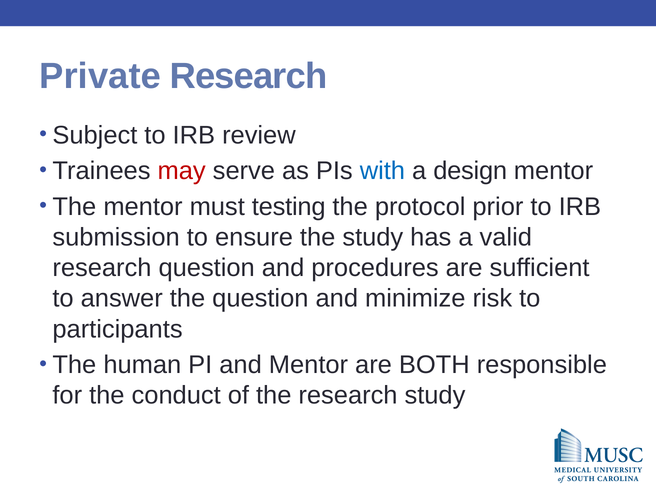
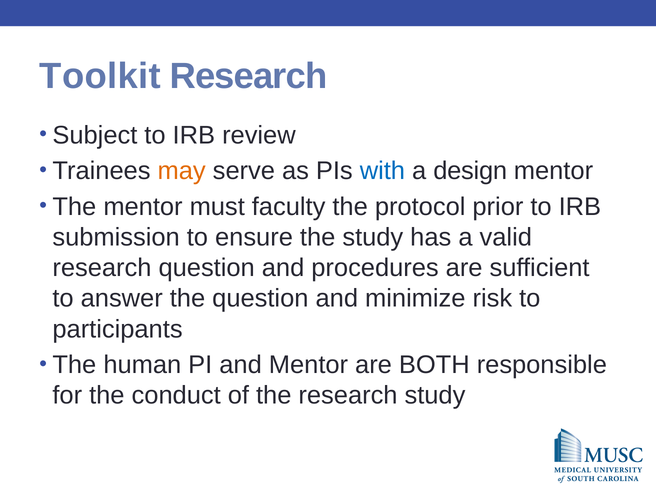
Private: Private -> Toolkit
may colour: red -> orange
testing: testing -> faculty
